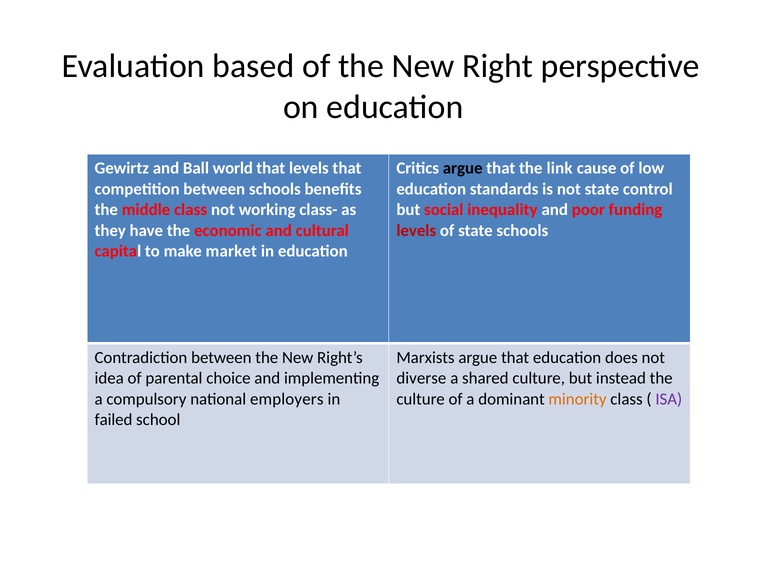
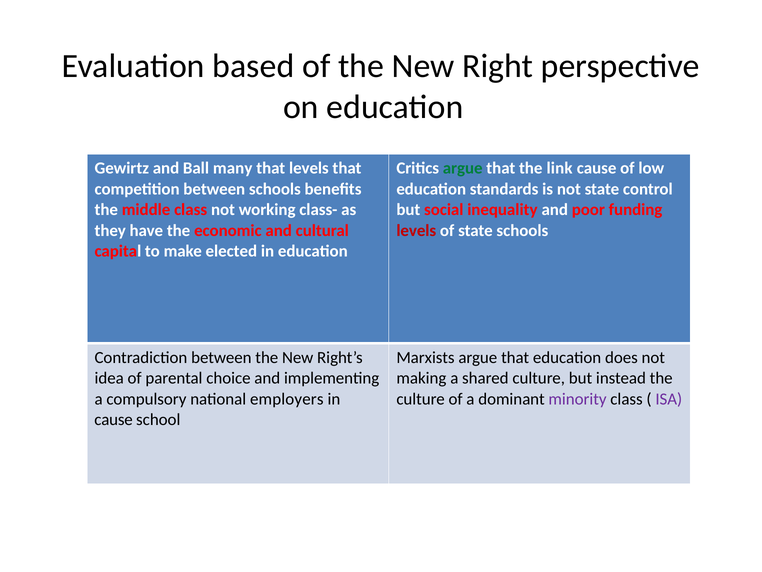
world: world -> many
argue at (463, 168) colour: black -> green
market: market -> elected
diverse: diverse -> making
minority colour: orange -> purple
failed at (113, 419): failed -> cause
